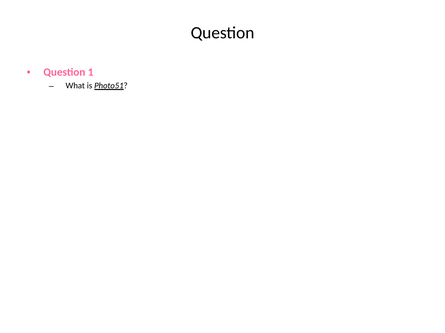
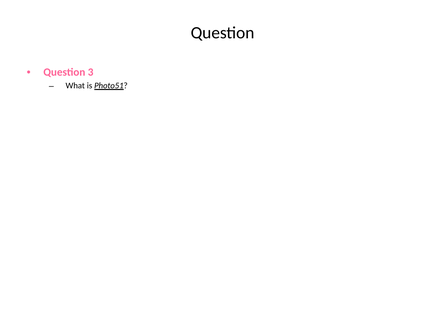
1: 1 -> 3
